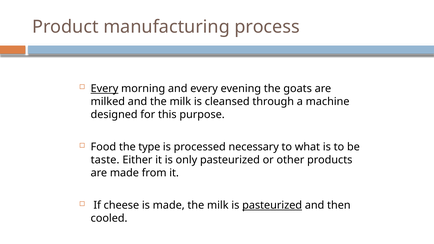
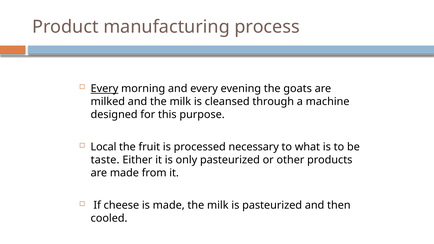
Food: Food -> Local
type: type -> fruit
pasteurized at (272, 205) underline: present -> none
